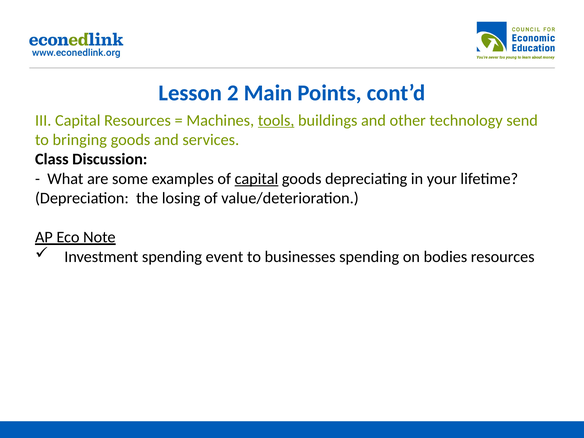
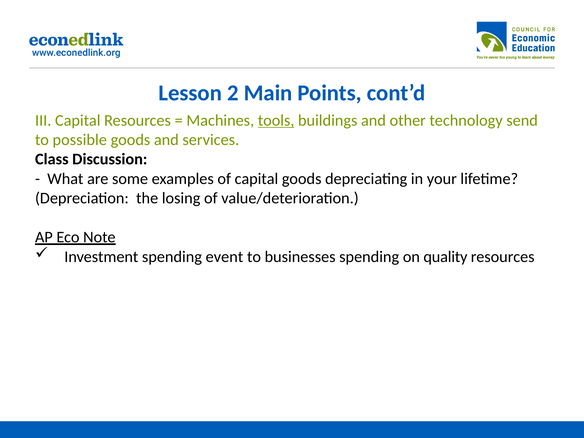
bringing: bringing -> possible
capital at (256, 179) underline: present -> none
bodies: bodies -> quality
